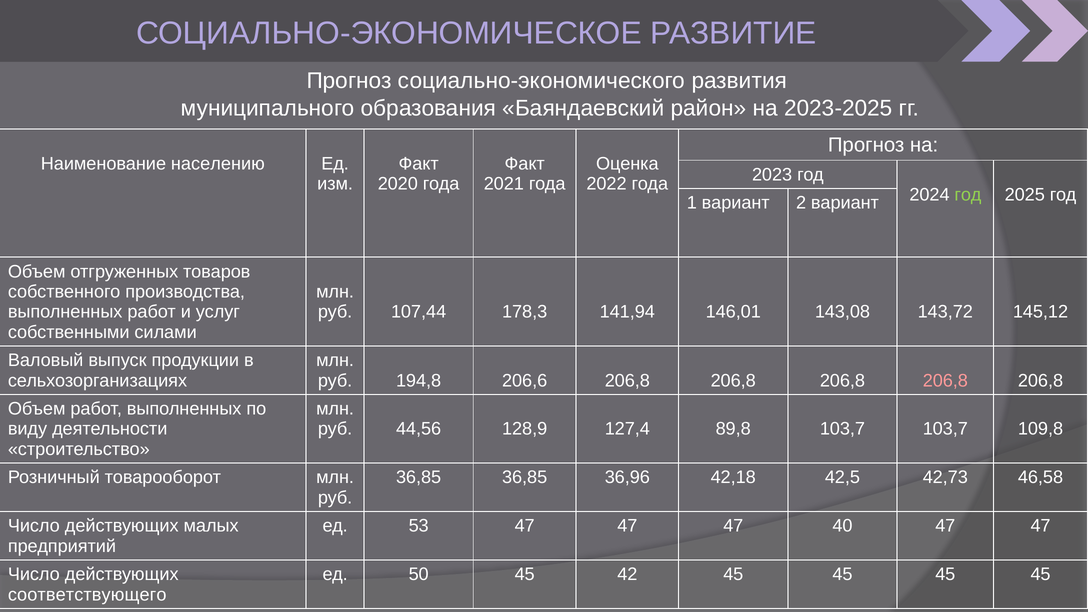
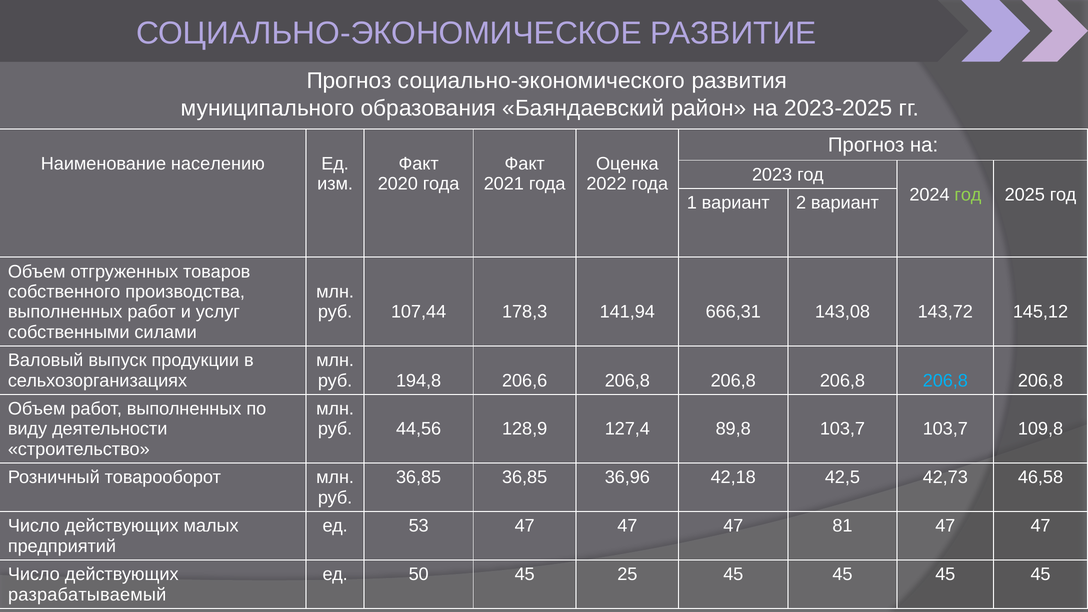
146,01: 146,01 -> 666,31
206,8 at (945, 381) colour: pink -> light blue
40: 40 -> 81
42: 42 -> 25
соответствующего: соответствующего -> разрабатываемый
